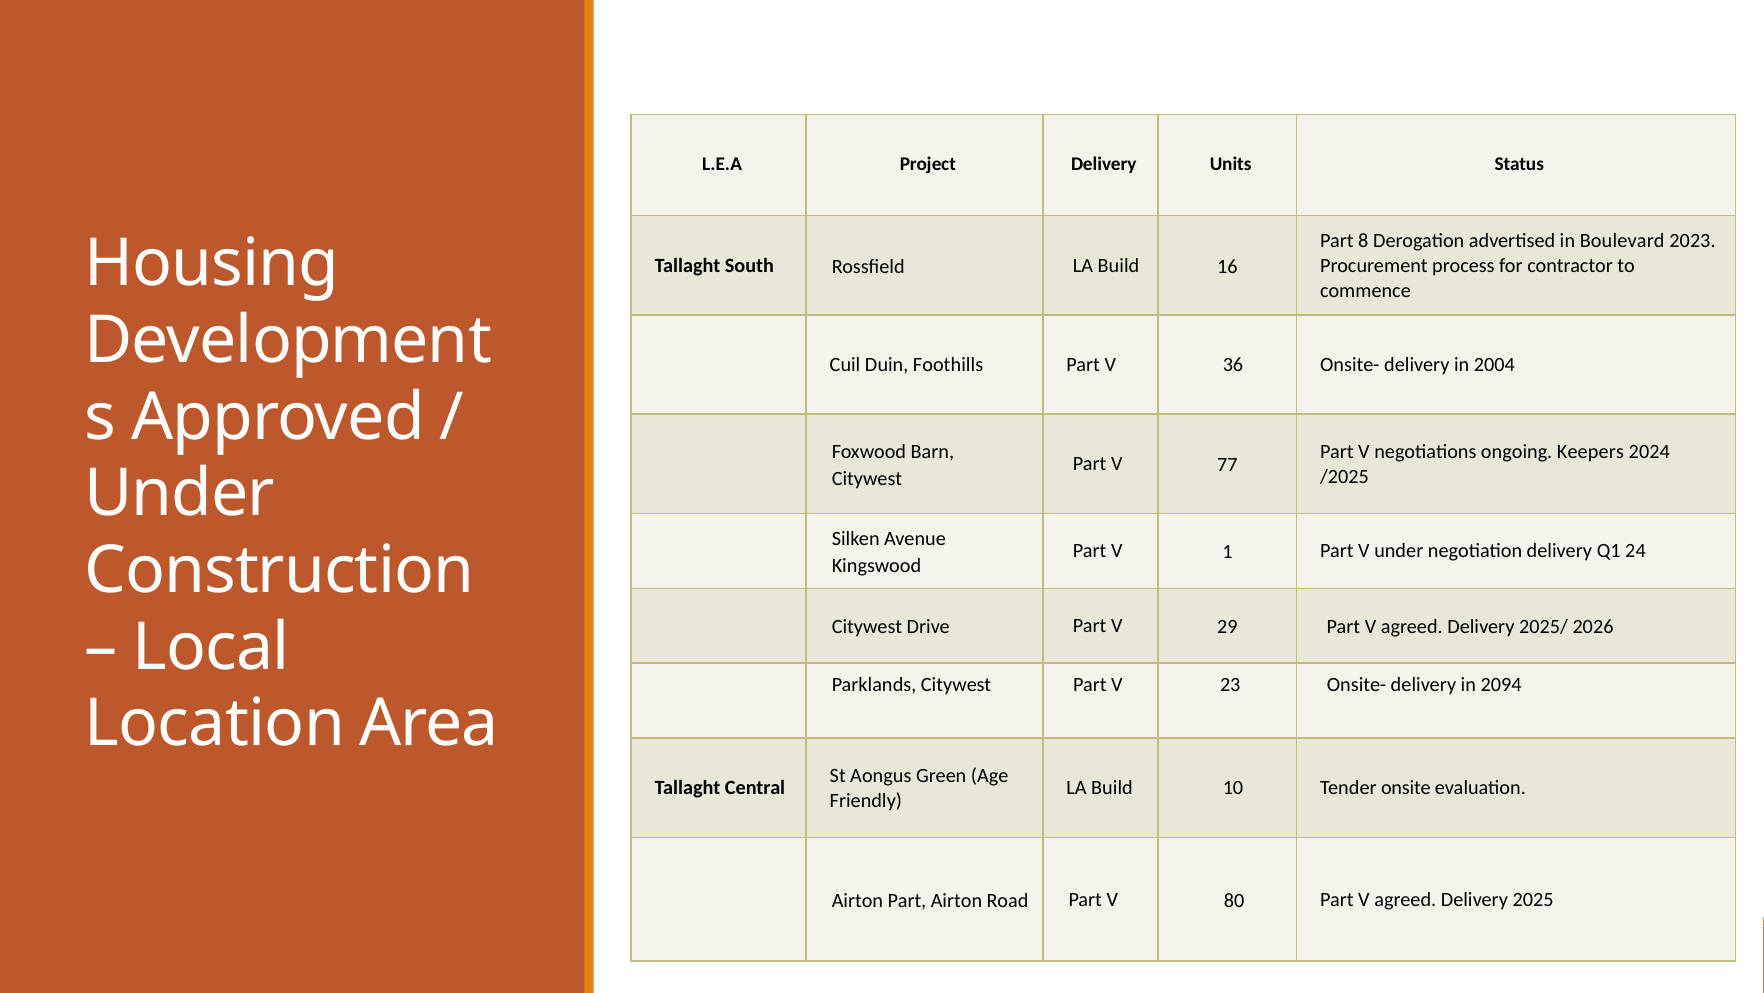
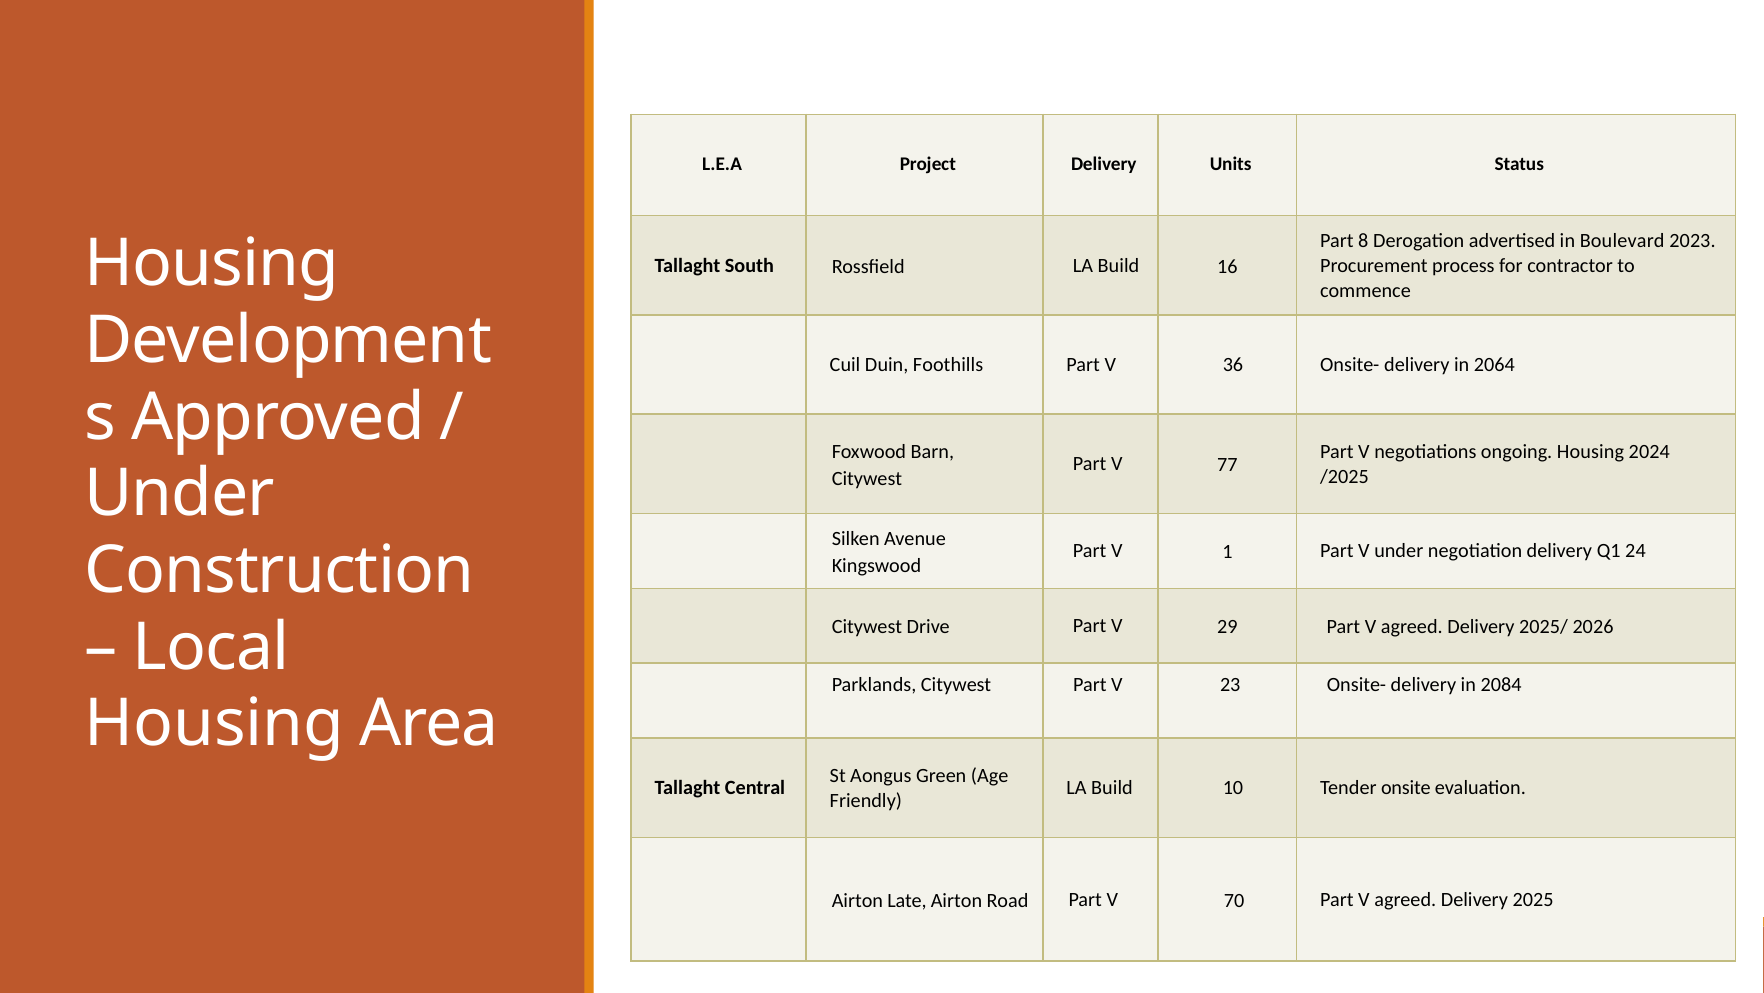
2004: 2004 -> 2064
ongoing Keepers: Keepers -> Housing
2094: 2094 -> 2084
Location at (215, 724): Location -> Housing
Airton Part: Part -> Late
80: 80 -> 70
